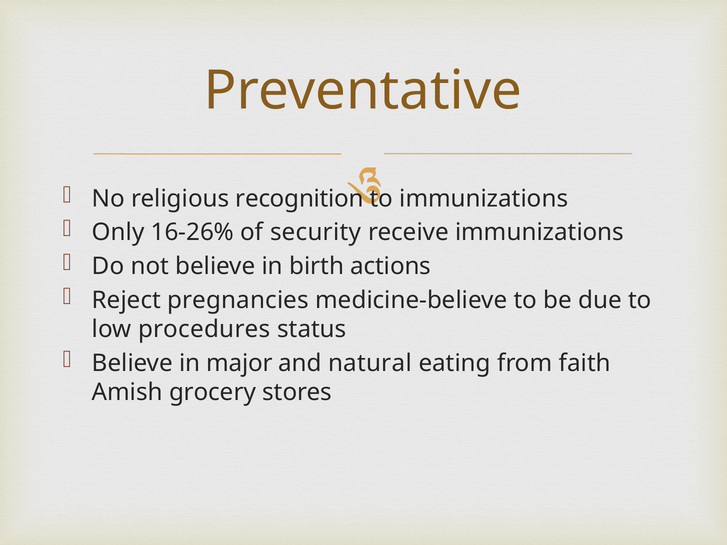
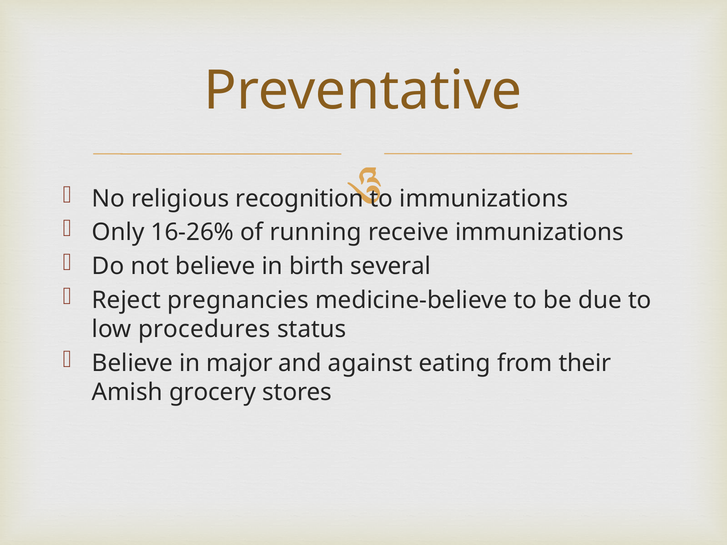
security: security -> running
actions: actions -> several
natural: natural -> against
faith: faith -> their
